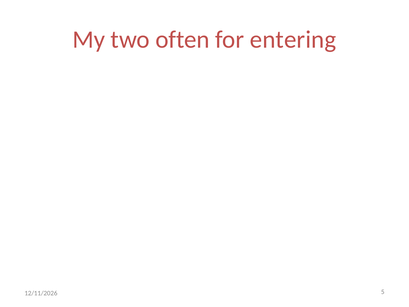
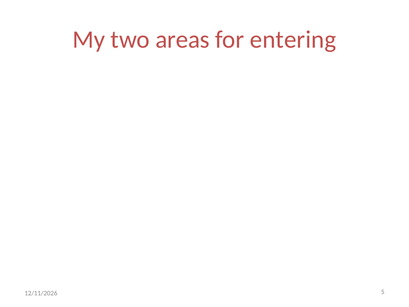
often: often -> areas
